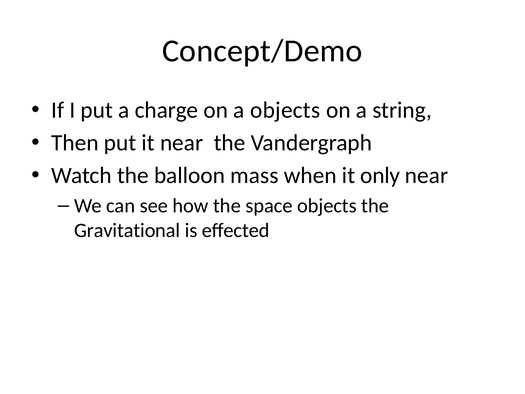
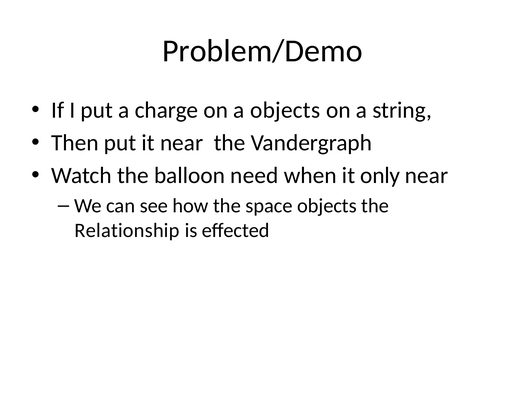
Concept/Demo: Concept/Demo -> Problem/Demo
mass: mass -> need
Gravitational: Gravitational -> Relationship
